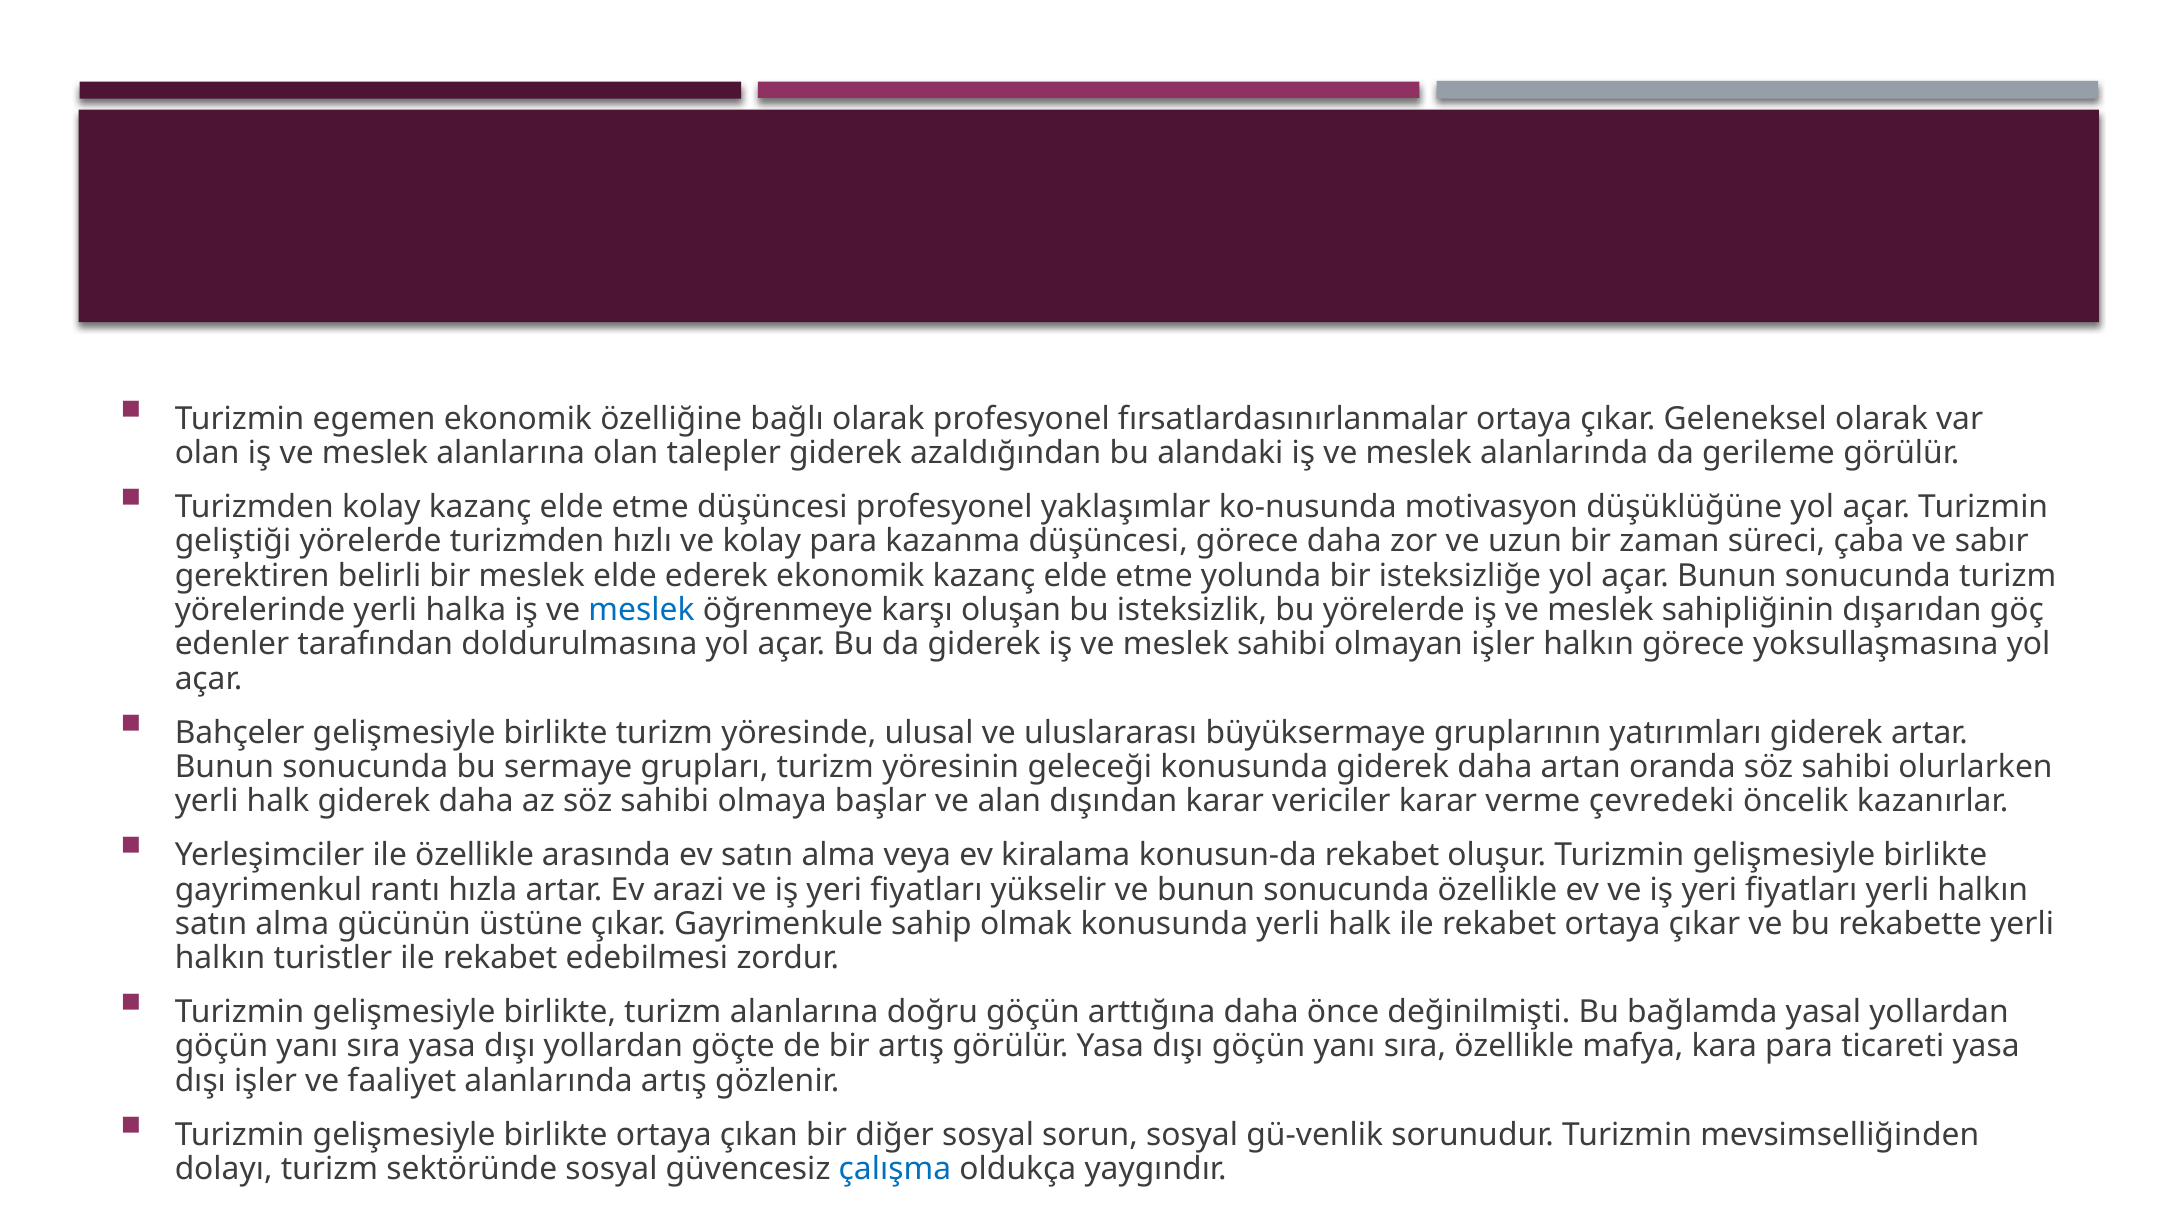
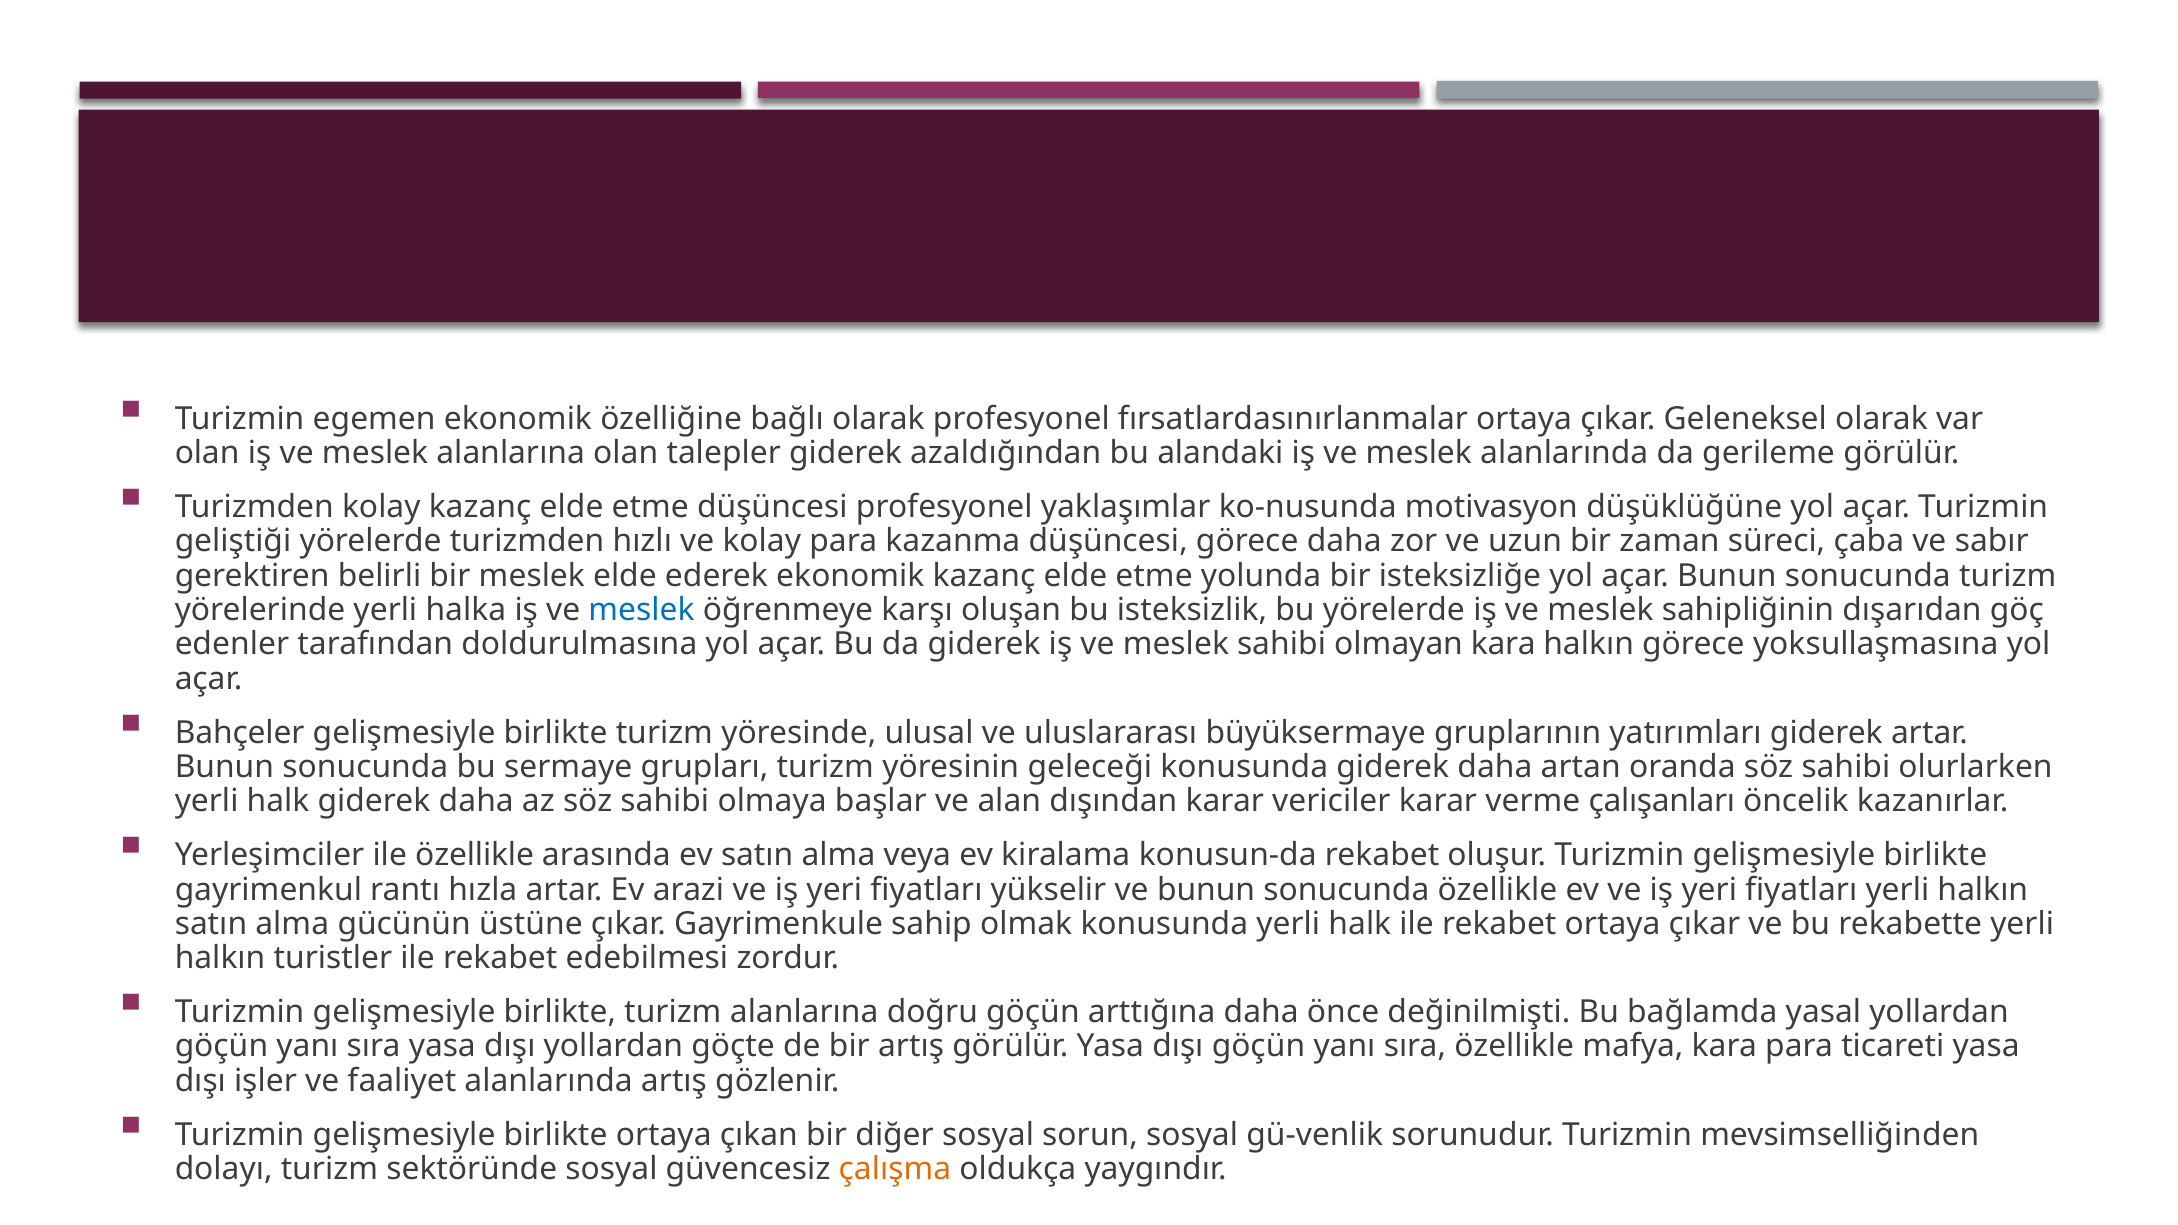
olmayan işler: işler -> kara
çevredeki: çevredeki -> çalışanları
çalışma colour: blue -> orange
